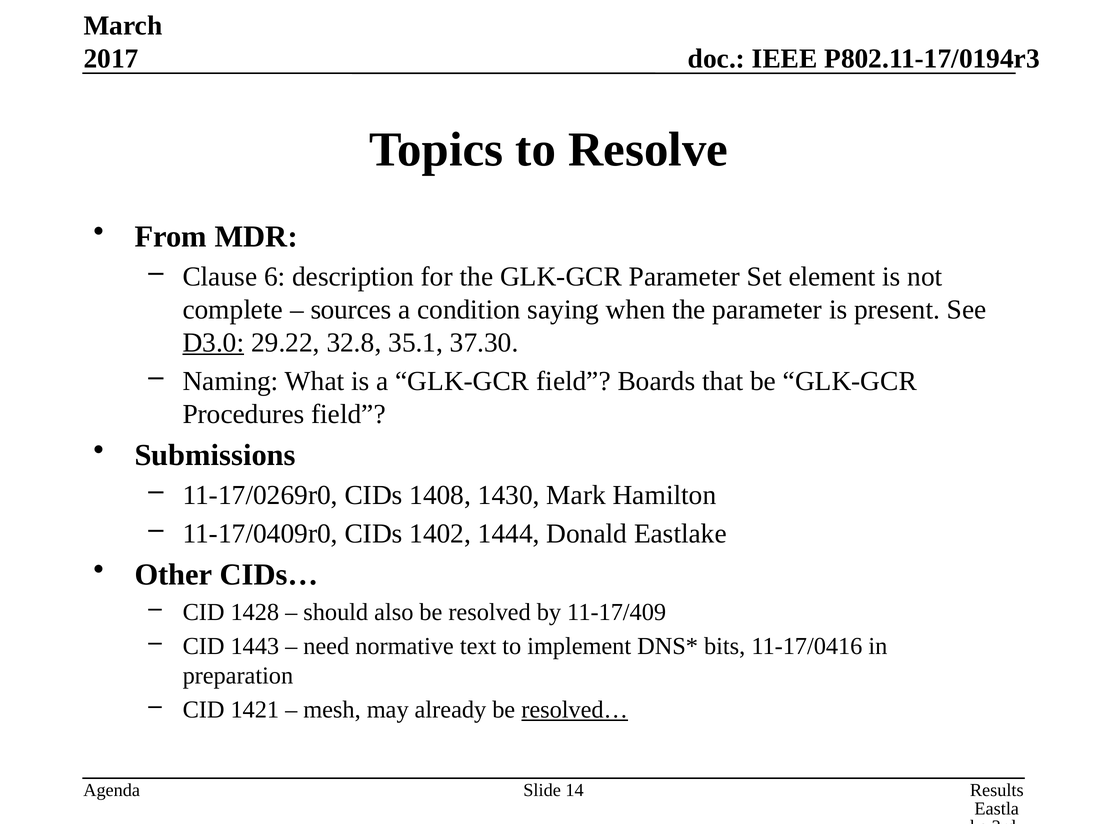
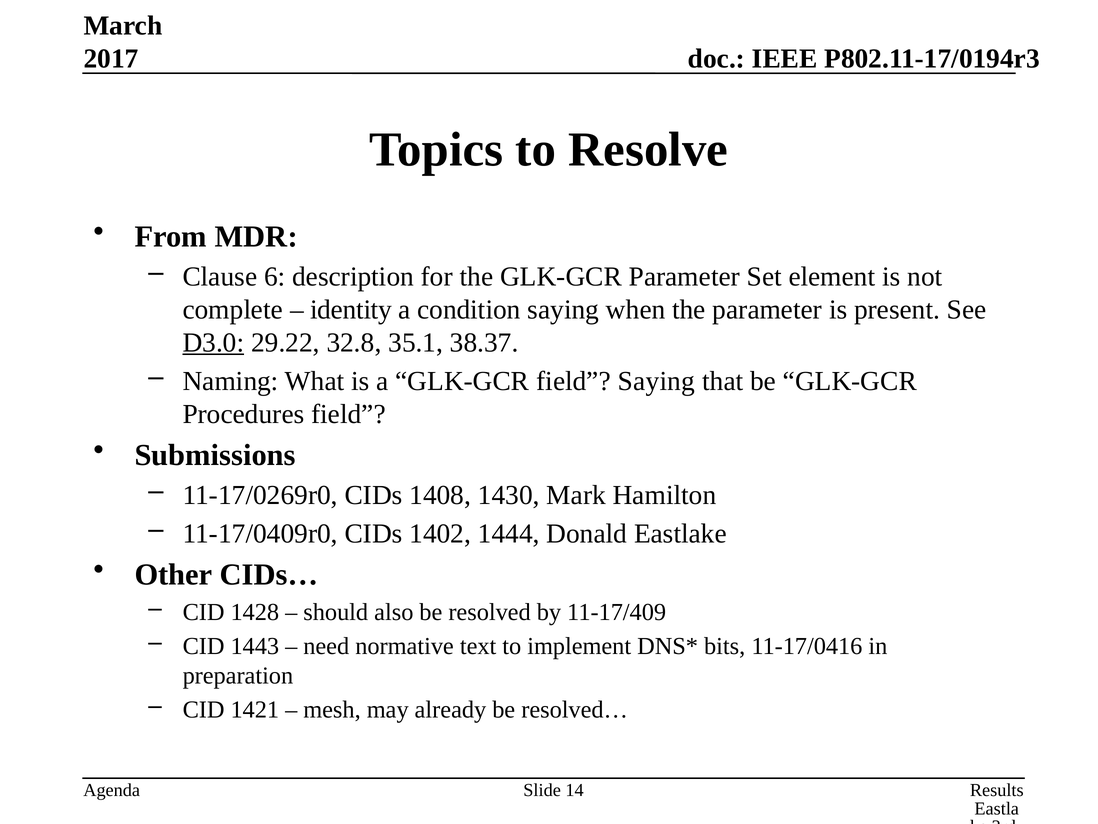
sources: sources -> identity
37.30: 37.30 -> 38.37
field Boards: Boards -> Saying
resolved… underline: present -> none
